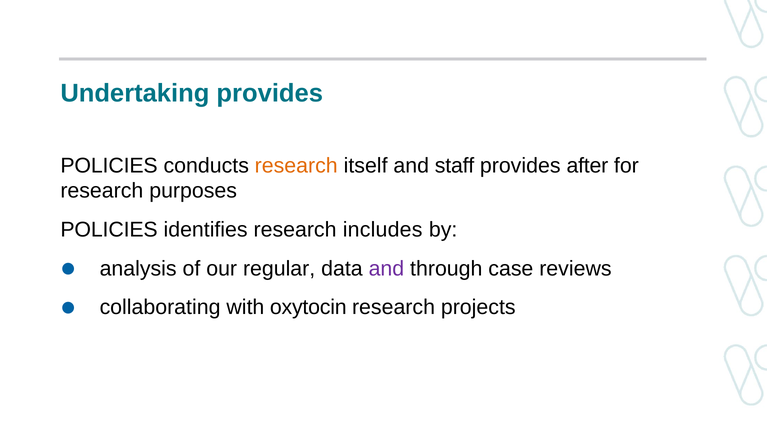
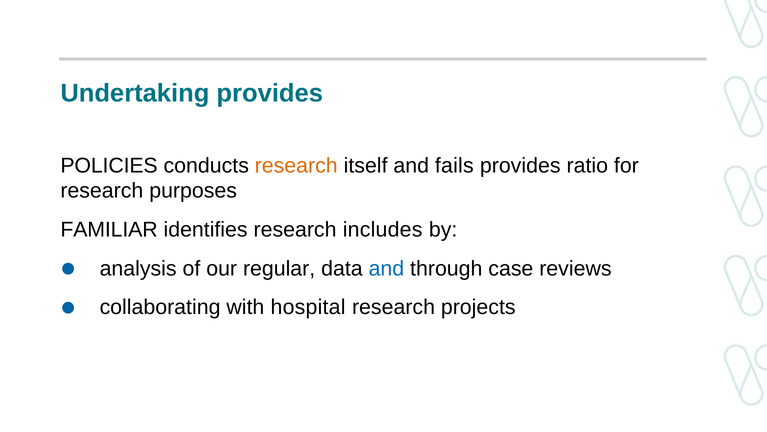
staff: staff -> fails
after: after -> ratio
POLICIES at (109, 229): POLICIES -> FAMILIAR
and at (386, 268) colour: purple -> blue
oxytocin: oxytocin -> hospital
